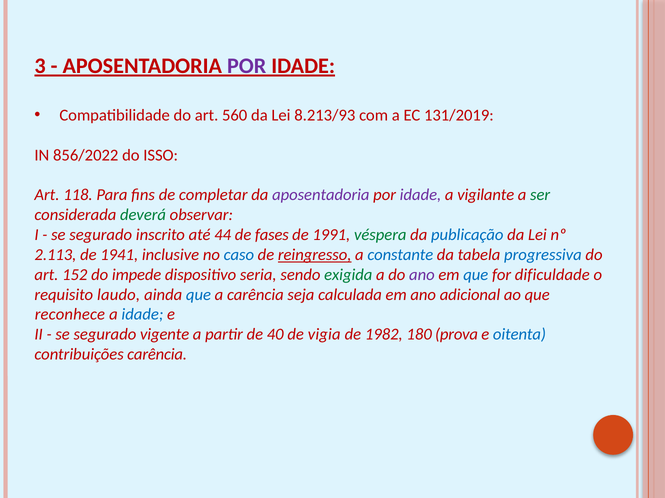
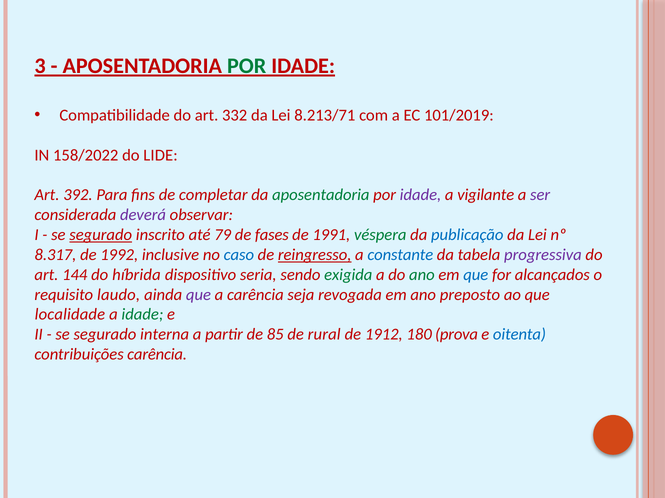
POR at (247, 66) colour: purple -> green
560: 560 -> 332
8.213/93: 8.213/93 -> 8.213/71
131/2019: 131/2019 -> 101/2019
856/2022: 856/2022 -> 158/2022
ISSO: ISSO -> LIDE
118: 118 -> 392
aposentadoria at (321, 195) colour: purple -> green
ser colour: green -> purple
deverá colour: green -> purple
segurado at (101, 235) underline: none -> present
44: 44 -> 79
2.113: 2.113 -> 8.317
1941: 1941 -> 1992
progressiva colour: blue -> purple
152: 152 -> 144
impede: impede -> híbrida
ano at (422, 275) colour: purple -> green
dificuldade: dificuldade -> alcançados
que at (198, 295) colour: blue -> purple
calculada: calculada -> revogada
adicional: adicional -> preposto
reconhece: reconhece -> localidade
idade at (142, 315) colour: blue -> green
vigente: vigente -> interna
40: 40 -> 85
vigia: vigia -> rural
1982: 1982 -> 1912
